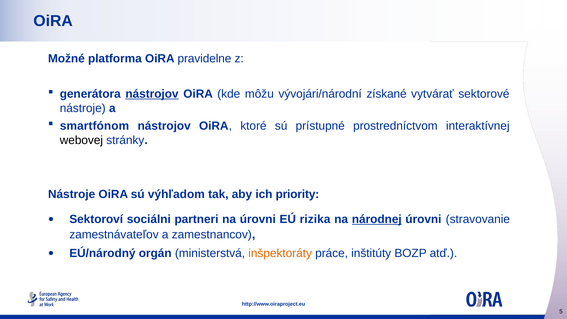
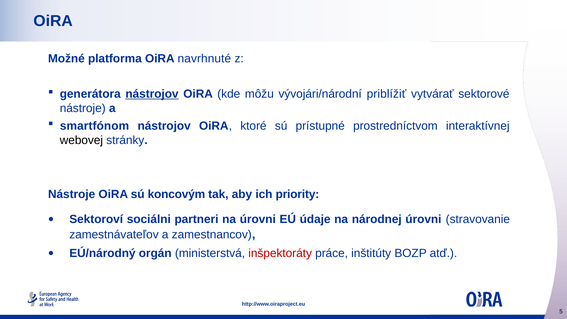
pravidelne: pravidelne -> navrhnuté
získané: získané -> priblížiť
výhľadom: výhľadom -> koncovým
rizika: rizika -> údaje
národnej underline: present -> none
inšpektoráty colour: orange -> red
